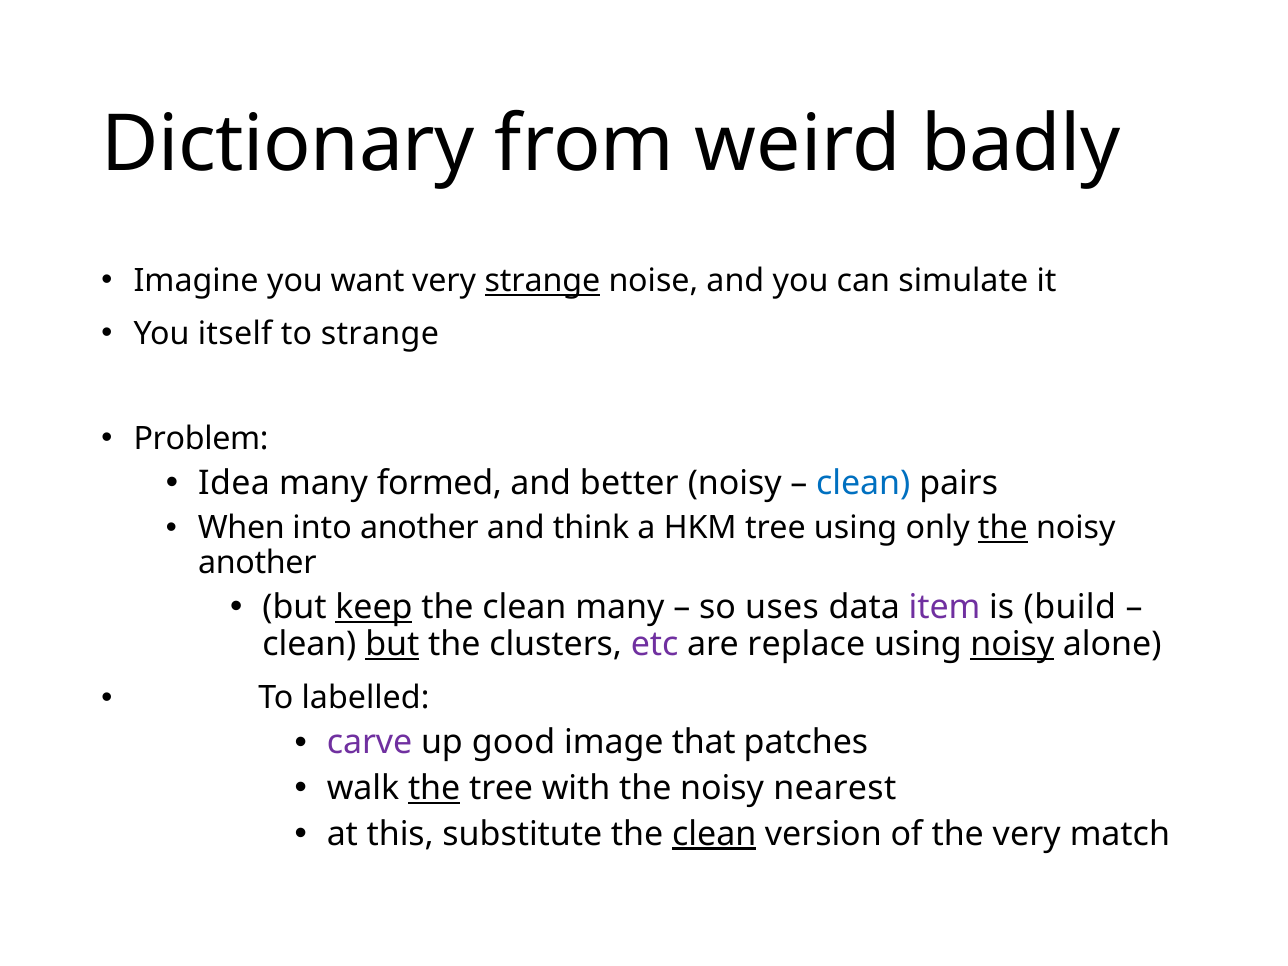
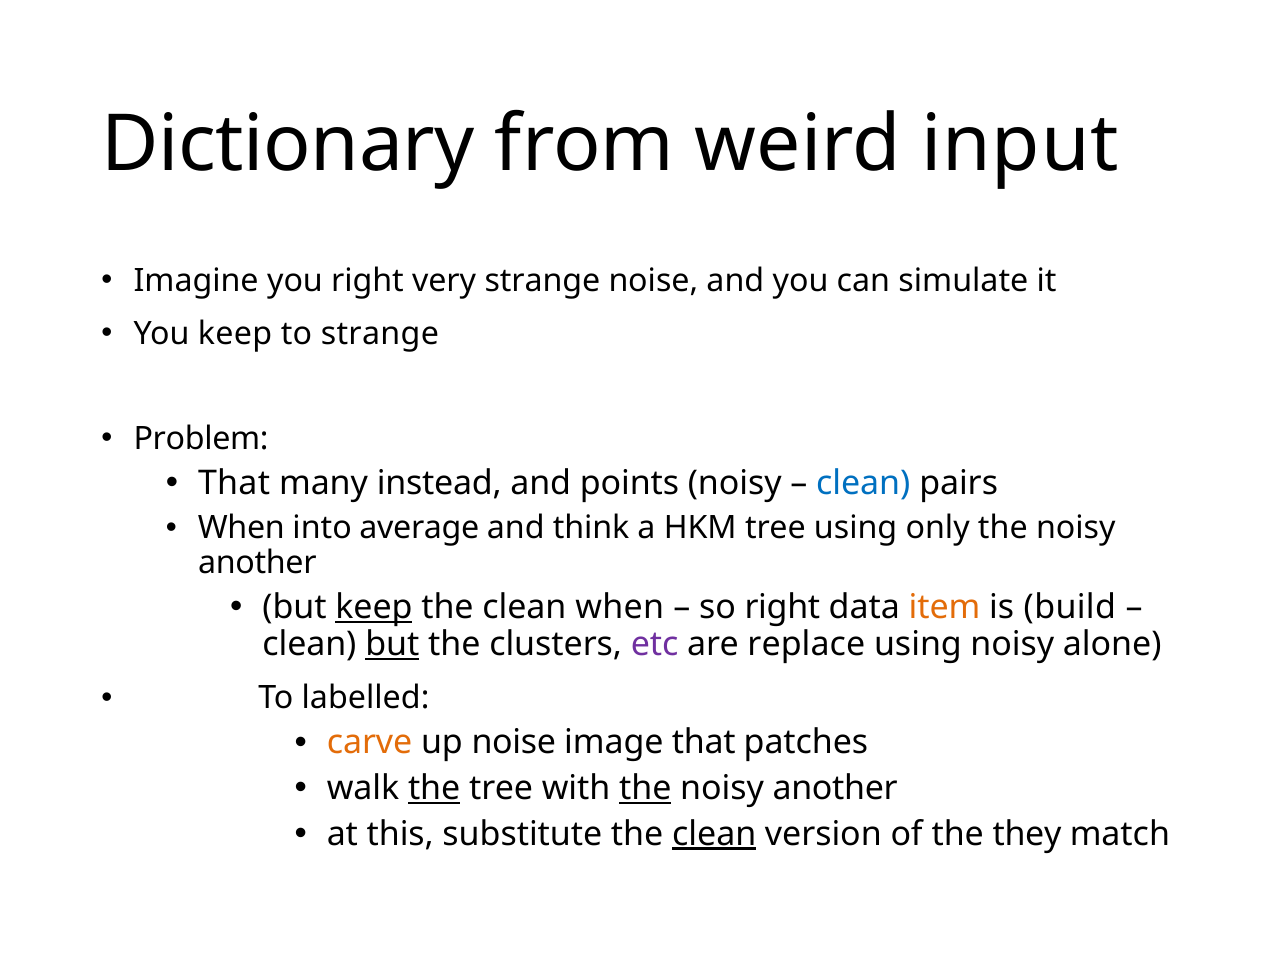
badly: badly -> input
you want: want -> right
strange at (542, 281) underline: present -> none
You itself: itself -> keep
Idea at (234, 483): Idea -> That
formed: formed -> instead
better: better -> points
into another: another -> average
the at (1003, 528) underline: present -> none
clean many: many -> when
so uses: uses -> right
item colour: purple -> orange
noisy at (1012, 644) underline: present -> none
carve colour: purple -> orange
up good: good -> noise
the at (645, 788) underline: none -> present
nearest at (835, 788): nearest -> another
the very: very -> they
